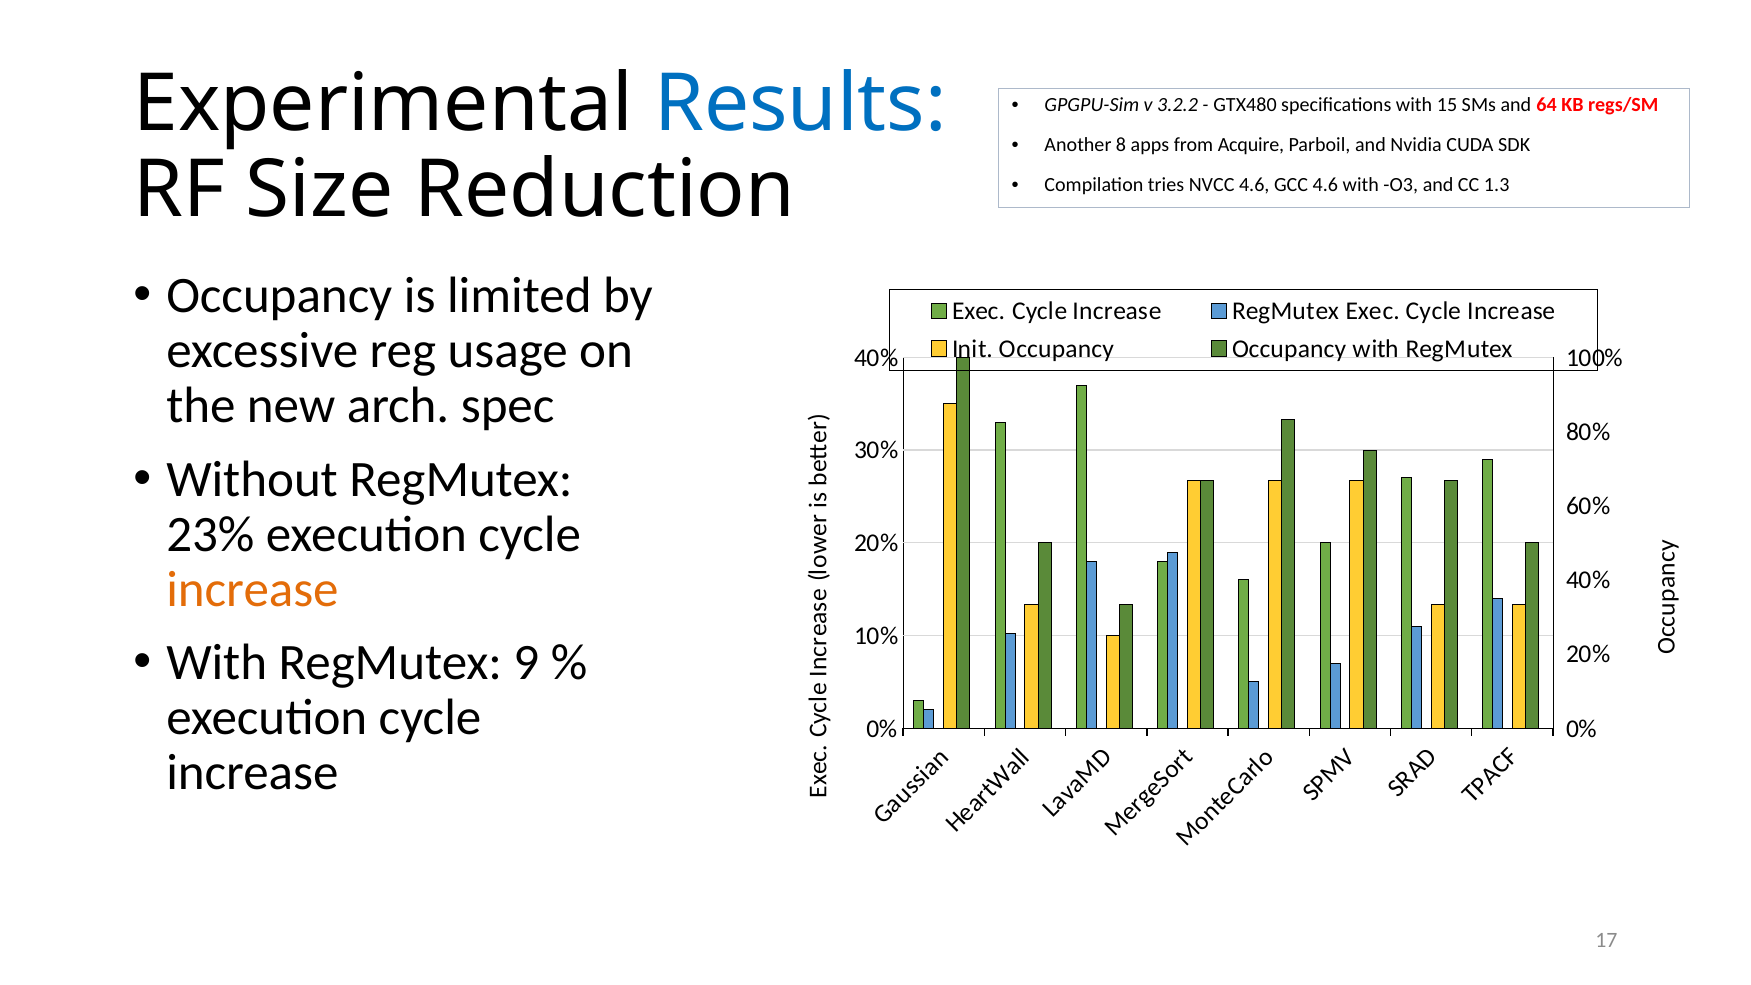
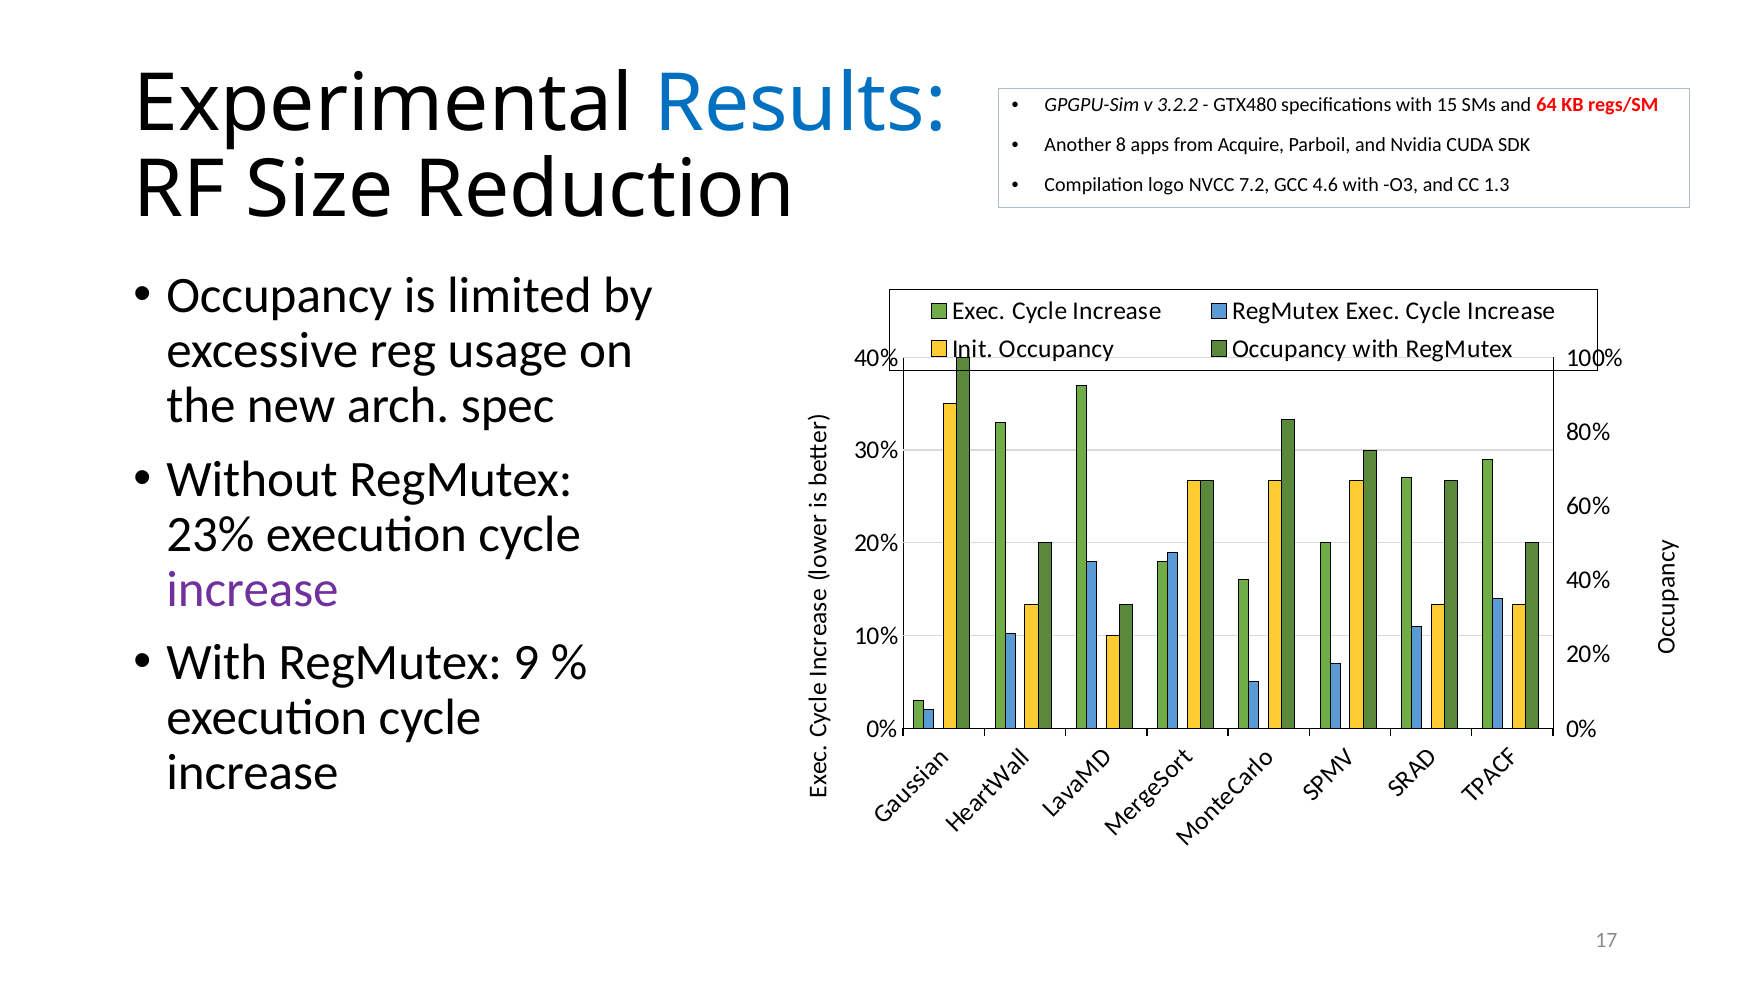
tries: tries -> logo
NVCC 4.6: 4.6 -> 7.2
increase at (252, 590) colour: orange -> purple
